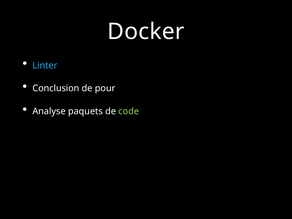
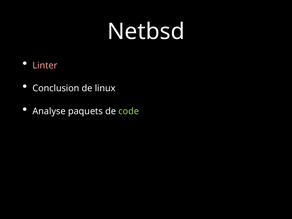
Docker: Docker -> Netbsd
Linter colour: light blue -> pink
pour: pour -> linux
